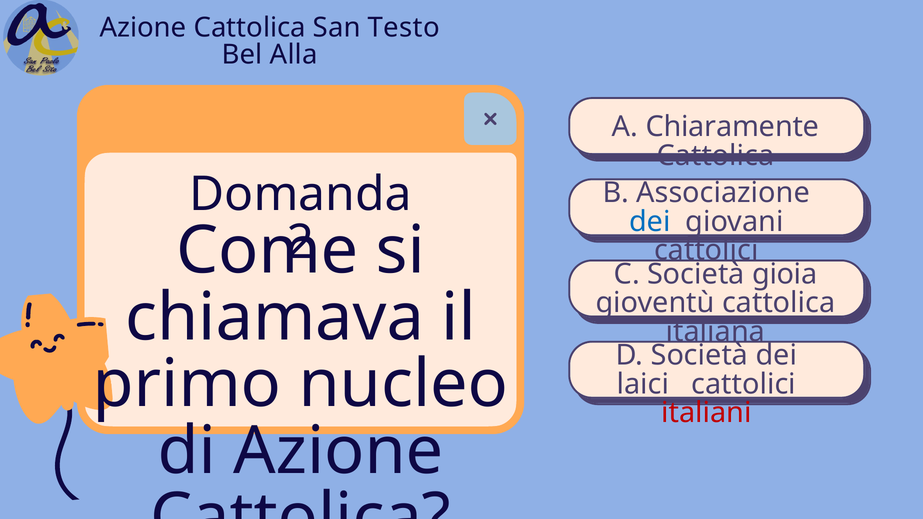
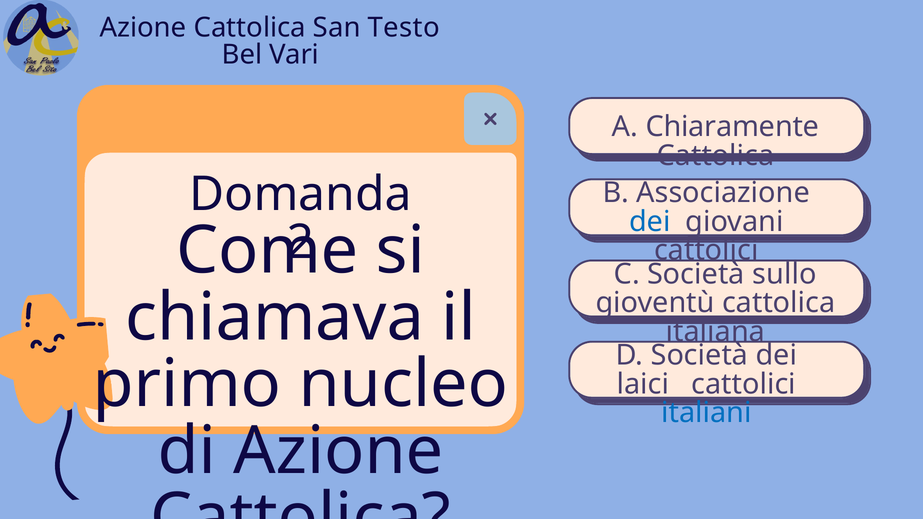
Alla: Alla -> Vari
gioia: gioia -> sullo
italiani colour: red -> blue
